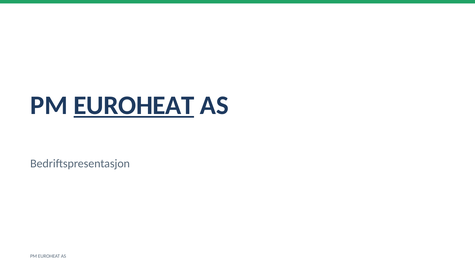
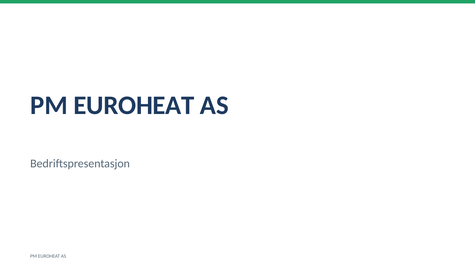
EUROHEAT at (134, 105) underline: present -> none
